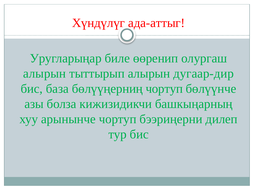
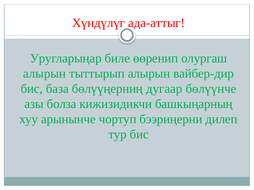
дугаар-дир: дугаар-дир -> вайбер-дир
бөлүүңерниң чортуп: чортуп -> дугаар
